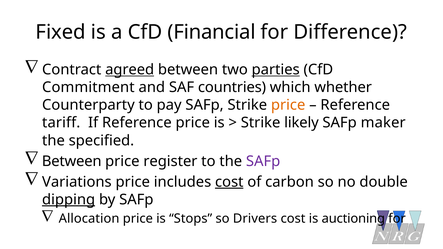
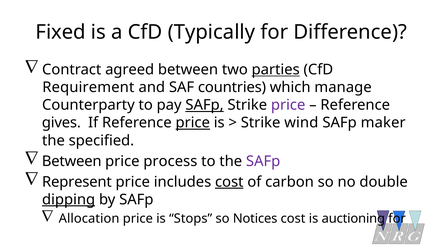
Financial: Financial -> Typically
agreed underline: present -> none
Commitment: Commitment -> Requirement
whether: whether -> manage
SAFp at (205, 105) underline: none -> present
price at (288, 105) colour: orange -> purple
tariff: tariff -> gives
price at (193, 123) underline: none -> present
likely: likely -> wind
register: register -> process
Variations: Variations -> Represent
Drivers: Drivers -> Notices
